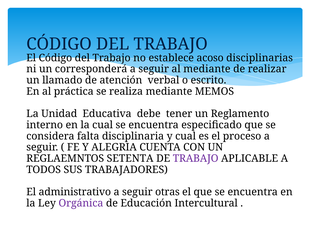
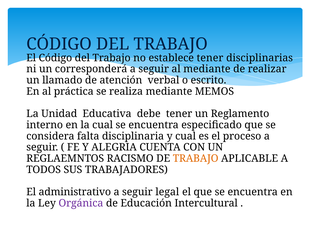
establece acoso: acoso -> tener
SETENTA: SETENTA -> RACISMO
TRABAJO at (196, 158) colour: purple -> orange
otras: otras -> legal
